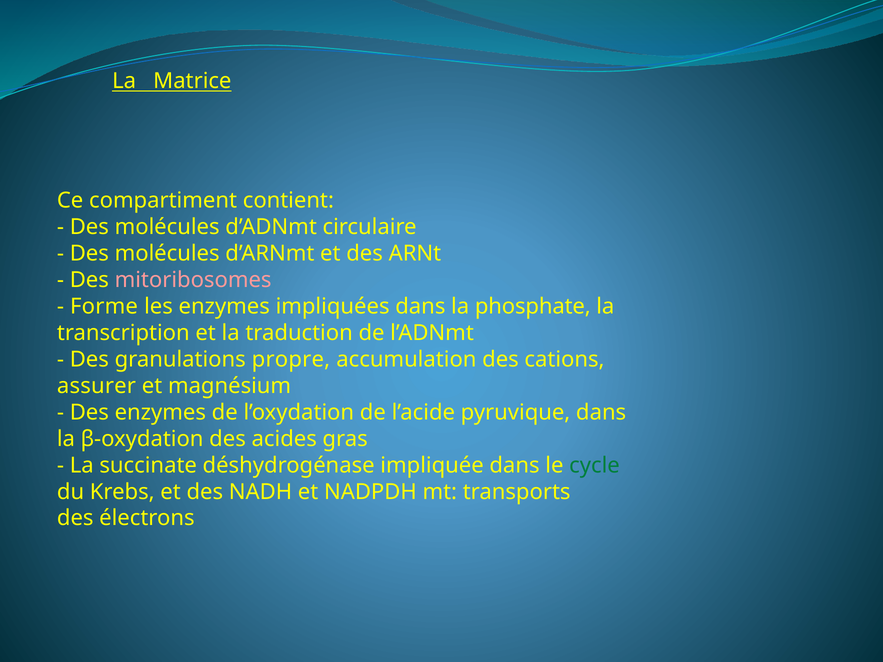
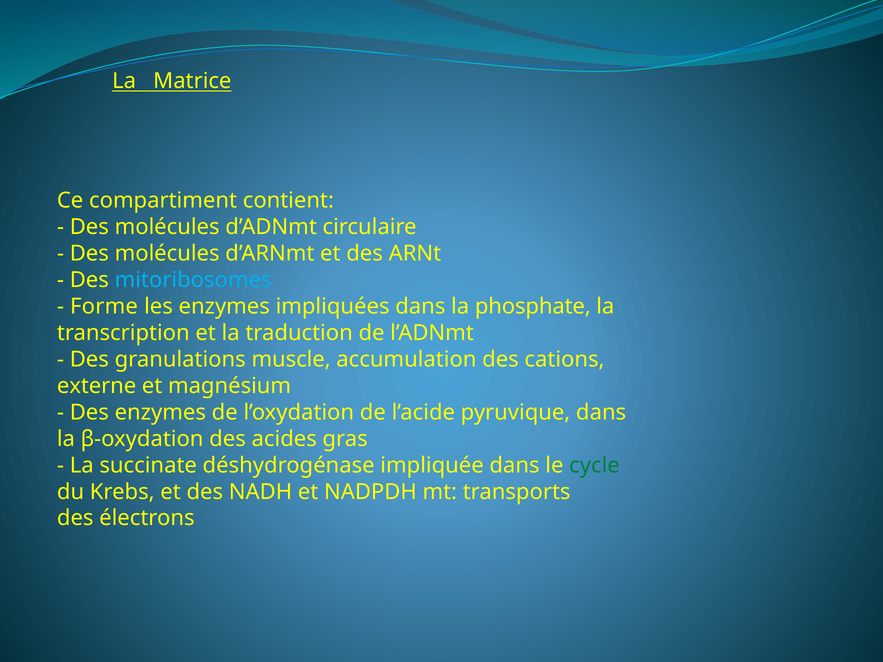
mitoribosomes colour: pink -> light blue
propre: propre -> muscle
assurer: assurer -> externe
